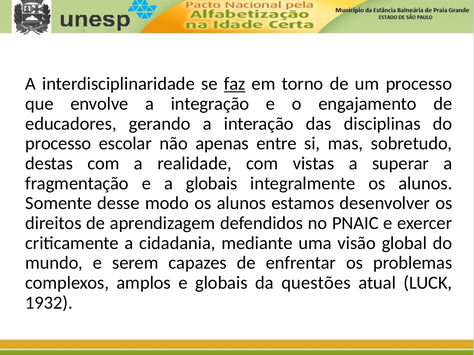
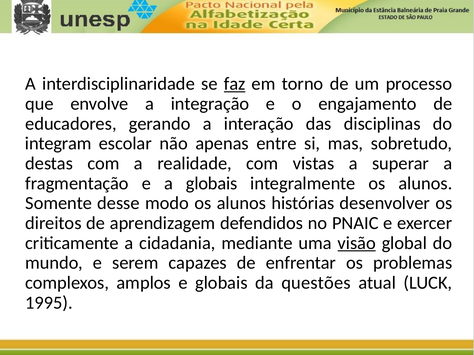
processo at (58, 144): processo -> integram
estamos: estamos -> histórias
visão underline: none -> present
1932: 1932 -> 1995
